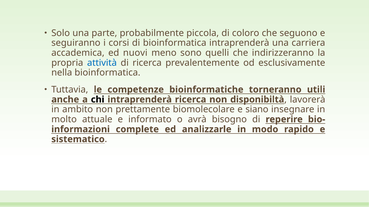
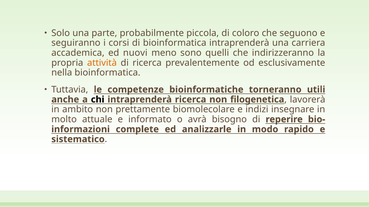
attività colour: blue -> orange
disponibiltà: disponibiltà -> filogenetica
siano: siano -> indizi
